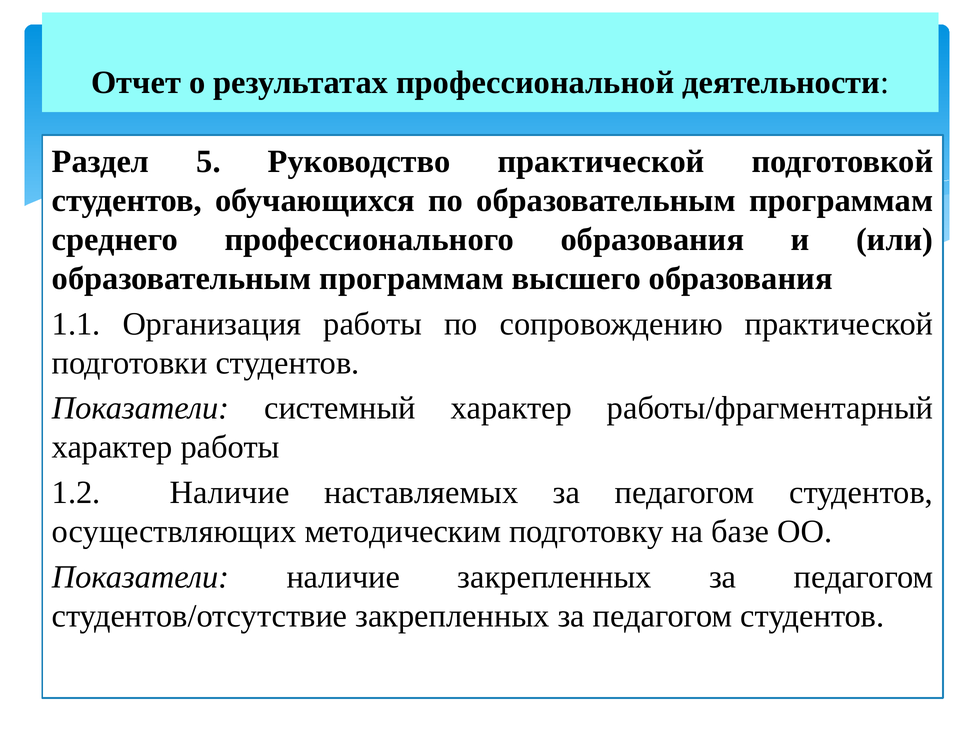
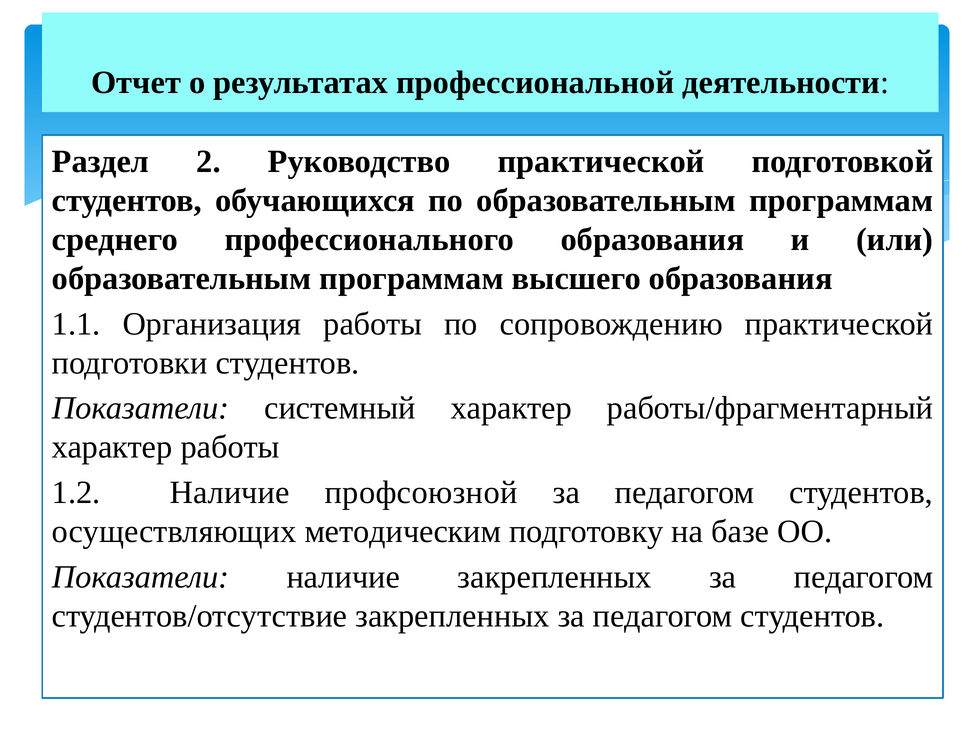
5: 5 -> 2
наставляемых: наставляемых -> профсоюзной
